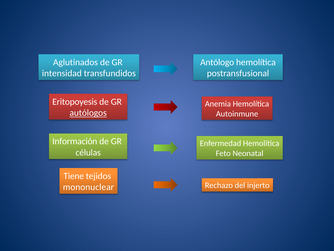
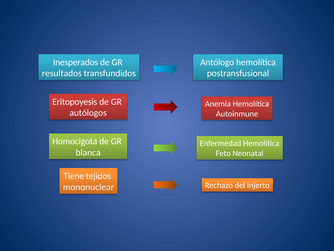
Aglutinados: Aglutinados -> Inesperados
intensidad: intensidad -> resultados
autólogos underline: present -> none
Información: Información -> Homocigota
células: células -> blanca
